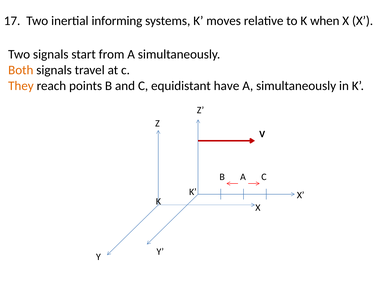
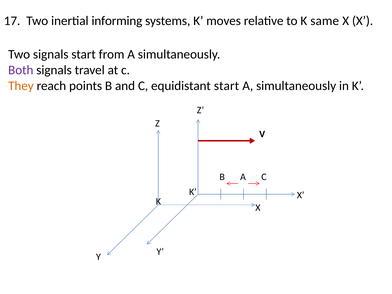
when: when -> same
Both colour: orange -> purple
equidistant have: have -> start
